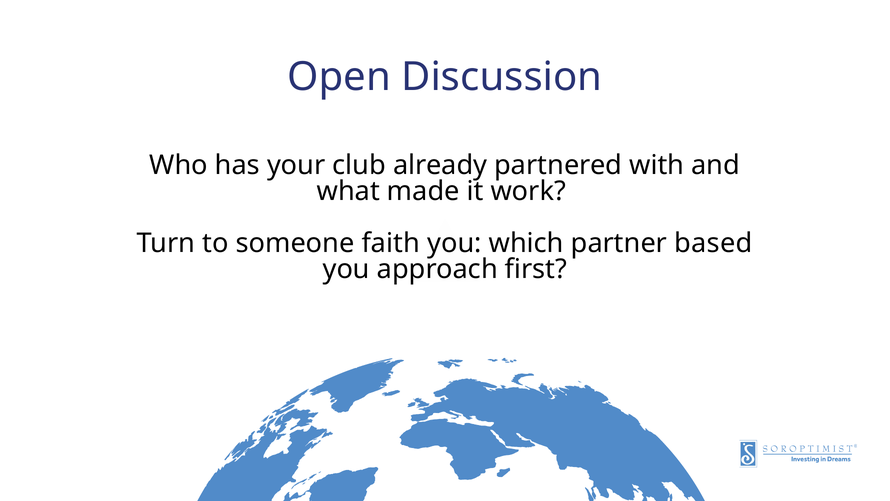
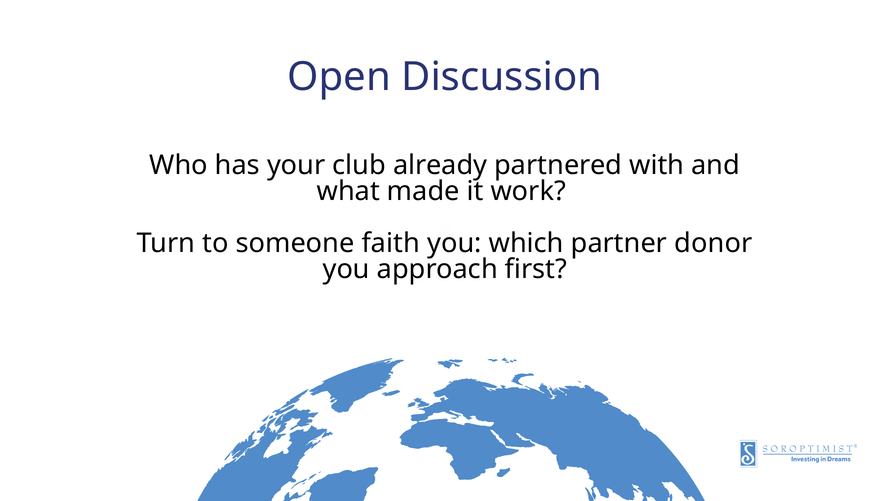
based: based -> donor
